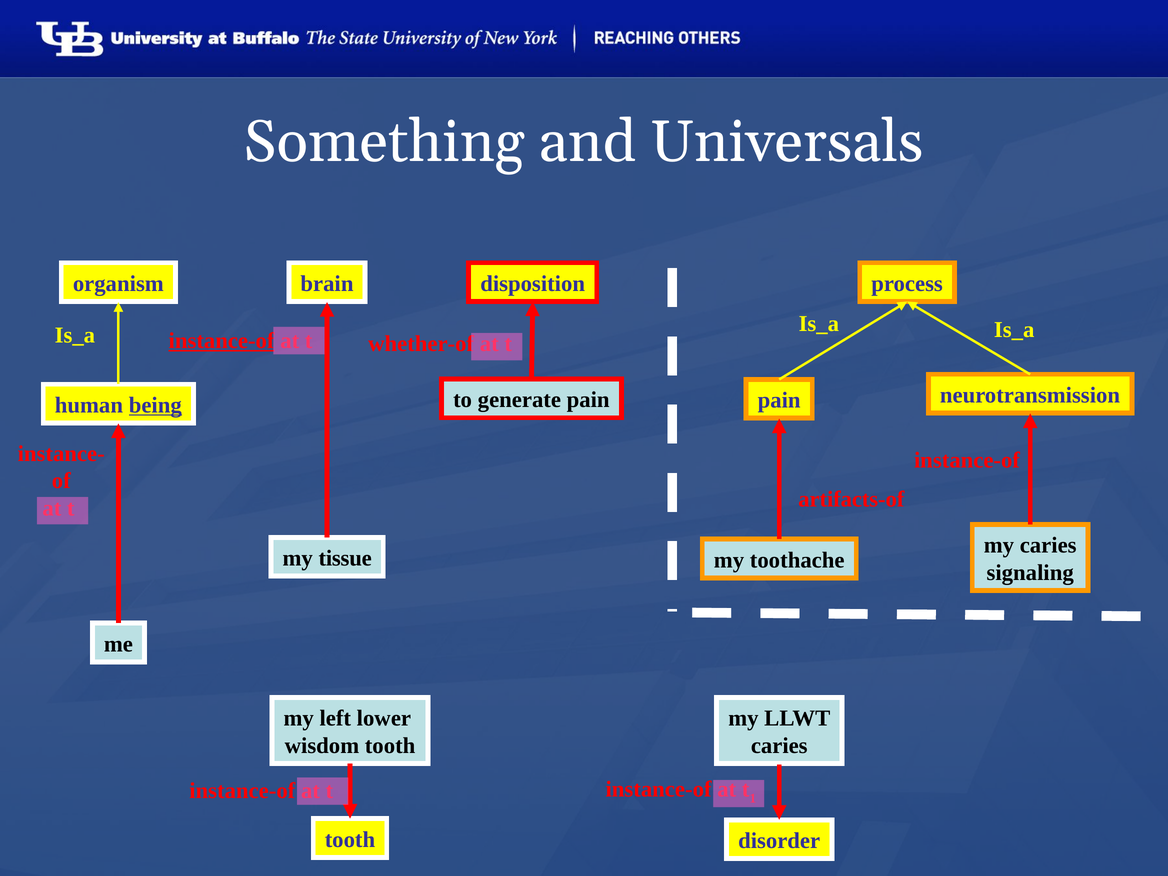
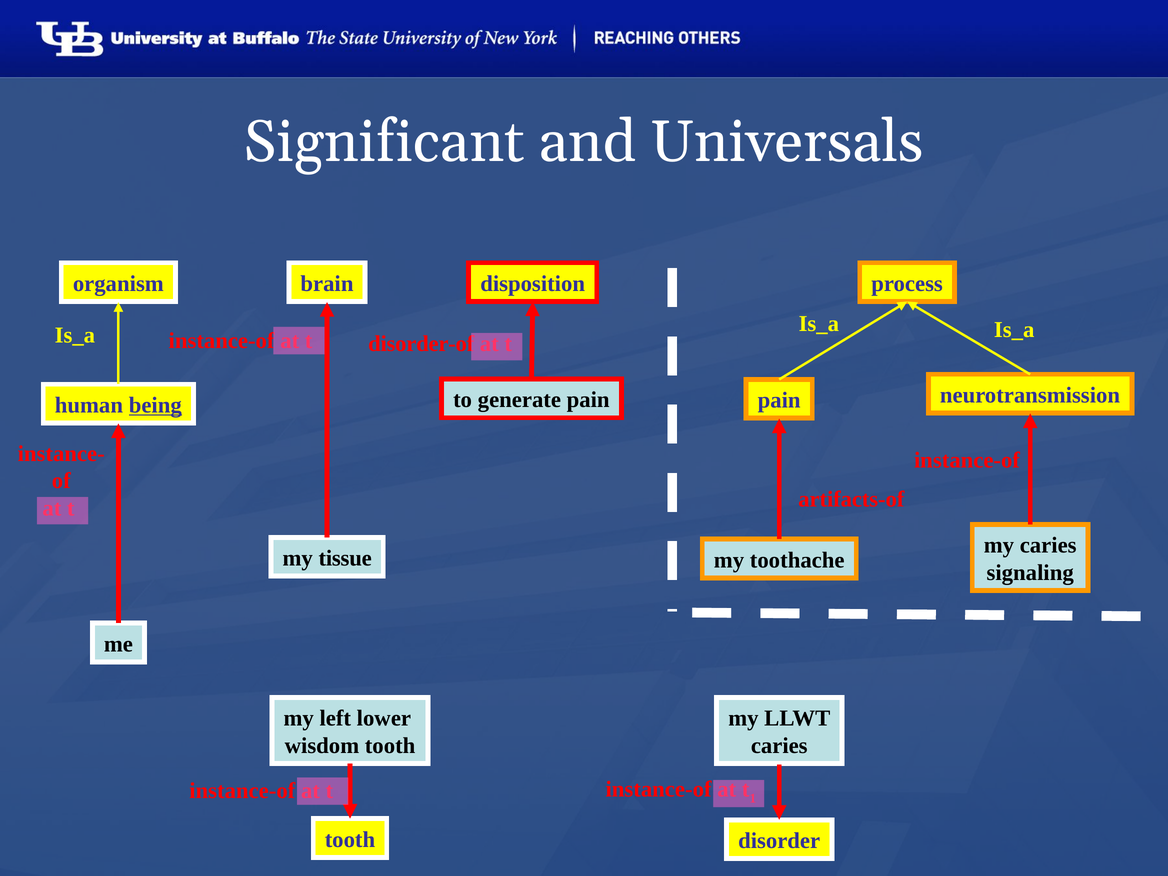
Something: Something -> Significant
instance-of at (222, 341) underline: present -> none
whether-of: whether-of -> disorder-of
